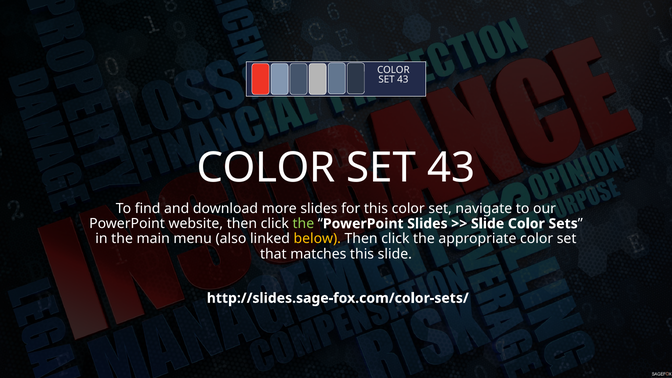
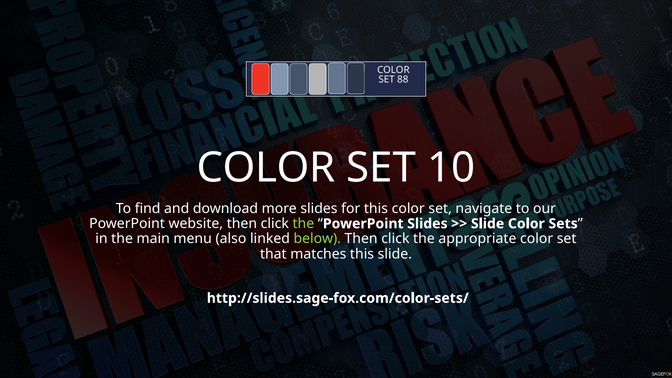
43 at (403, 80): 43 -> 88
43 at (451, 168): 43 -> 10
below colour: yellow -> light green
